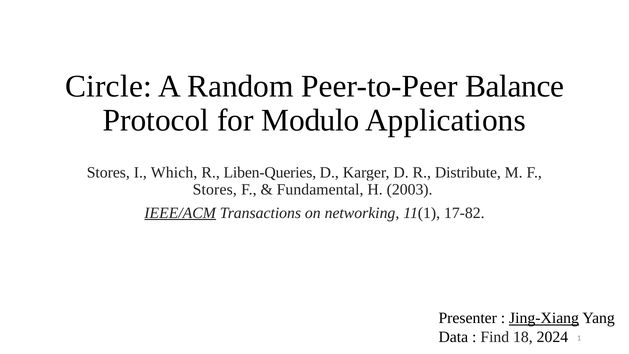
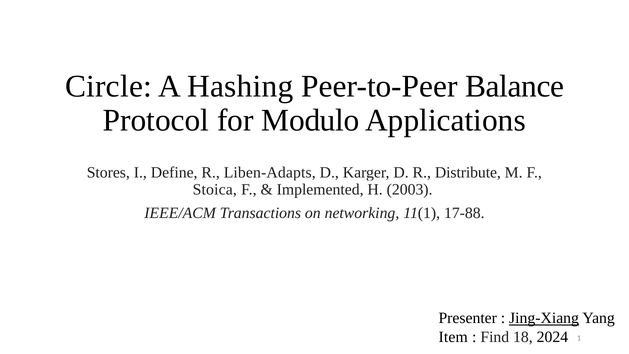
Random: Random -> Hashing
Which: Which -> Define
Liben-Queries: Liben-Queries -> Liben-Adapts
Stores at (215, 189): Stores -> Stoica
Fundamental: Fundamental -> Implemented
IEEE/ACM underline: present -> none
17-82: 17-82 -> 17-88
Data: Data -> Item
